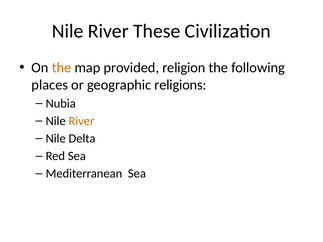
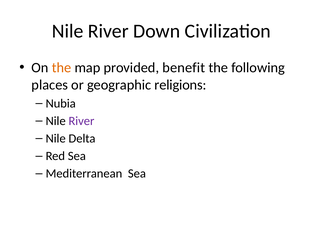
These: These -> Down
religion: religion -> benefit
River at (81, 121) colour: orange -> purple
